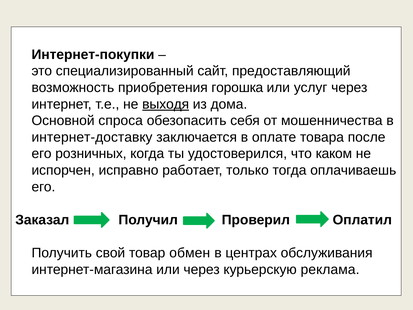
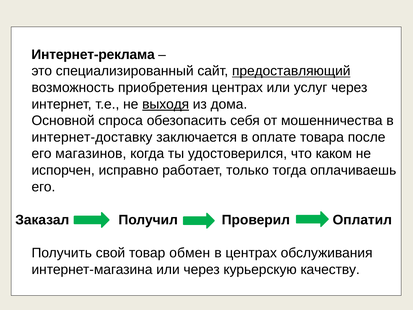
Интернет-покупки: Интернет-покупки -> Интернет-реклама
предоставляющий underline: none -> present
приобретения горошка: горошка -> центрах
розничных: розничных -> магазинов
реклама: реклама -> качеству
